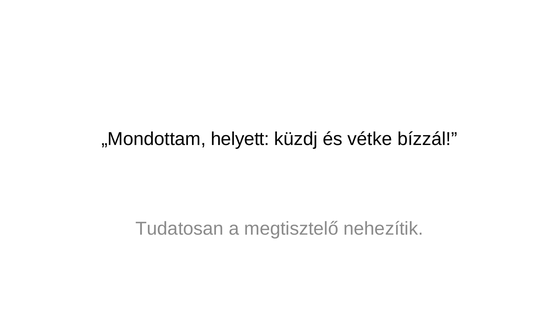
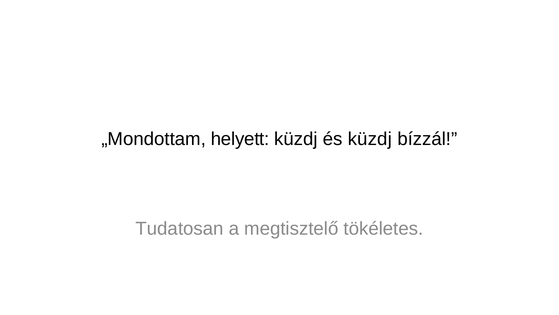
és vétke: vétke -> küzdj
nehezítik: nehezítik -> tökéletes
